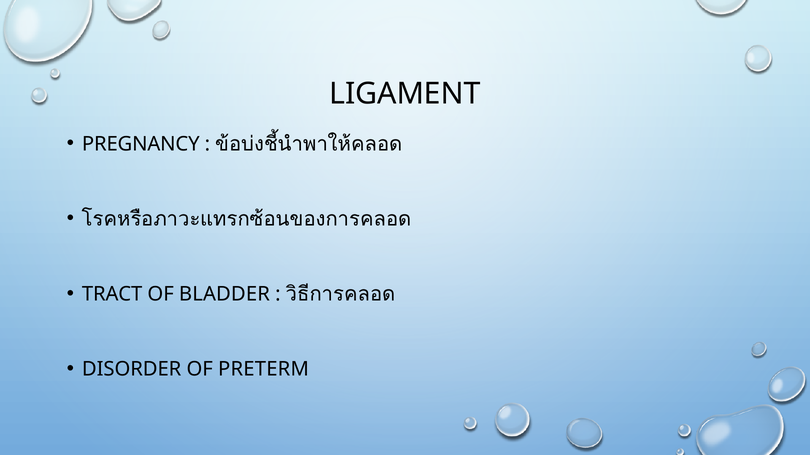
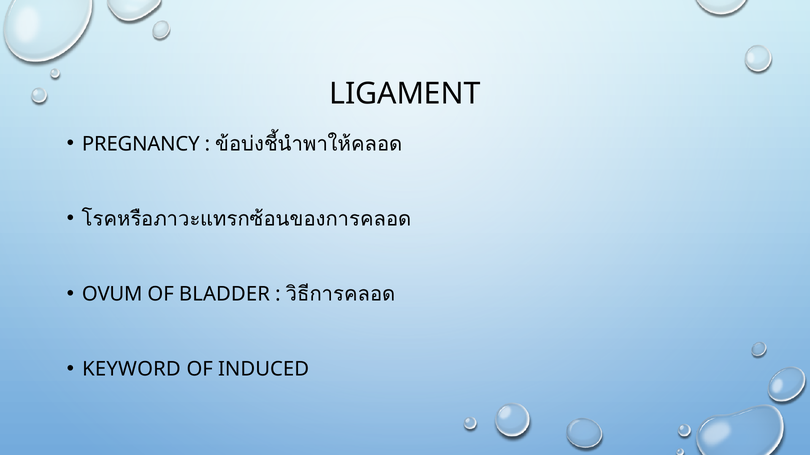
TRACT: TRACT -> OVUM
DISORDER: DISORDER -> KEYWORD
PRETERM: PRETERM -> INDUCED
